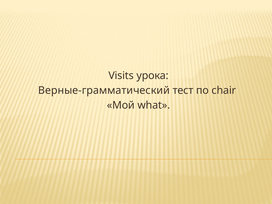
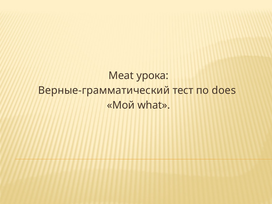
Visits: Visits -> Meat
chair: chair -> does
